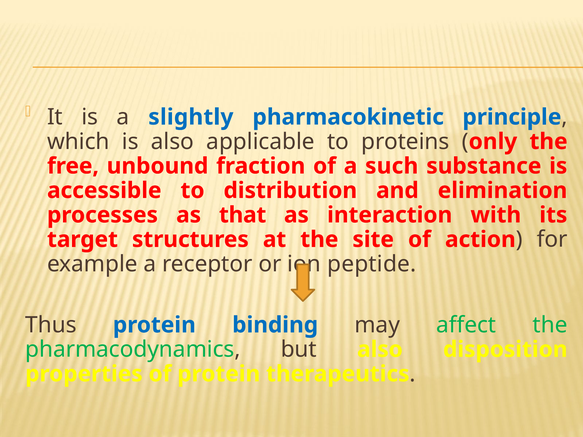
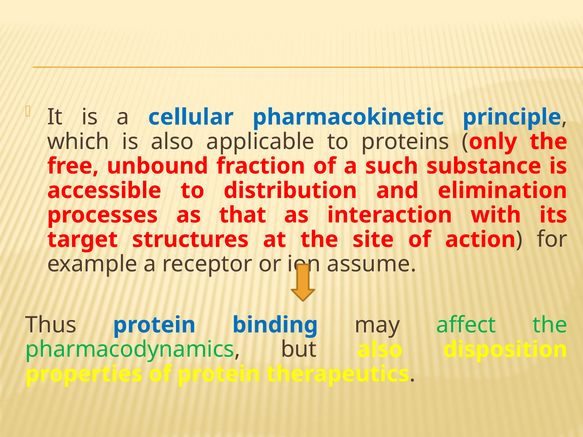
slightly: slightly -> cellular
peptide: peptide -> assume
